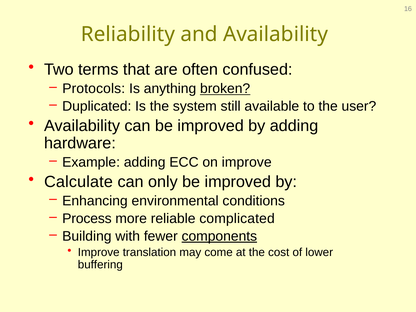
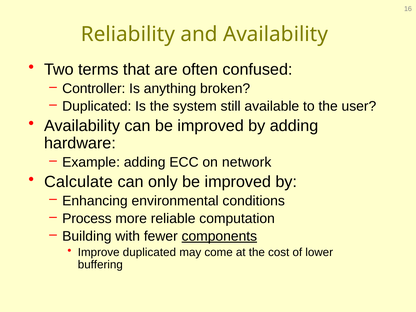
Protocols: Protocols -> Controller
broken underline: present -> none
on improve: improve -> network
complicated: complicated -> computation
Improve translation: translation -> duplicated
